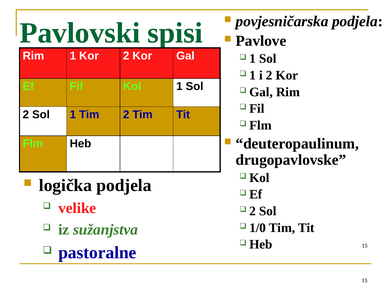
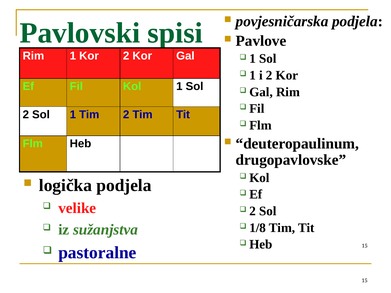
1/0: 1/0 -> 1/8
